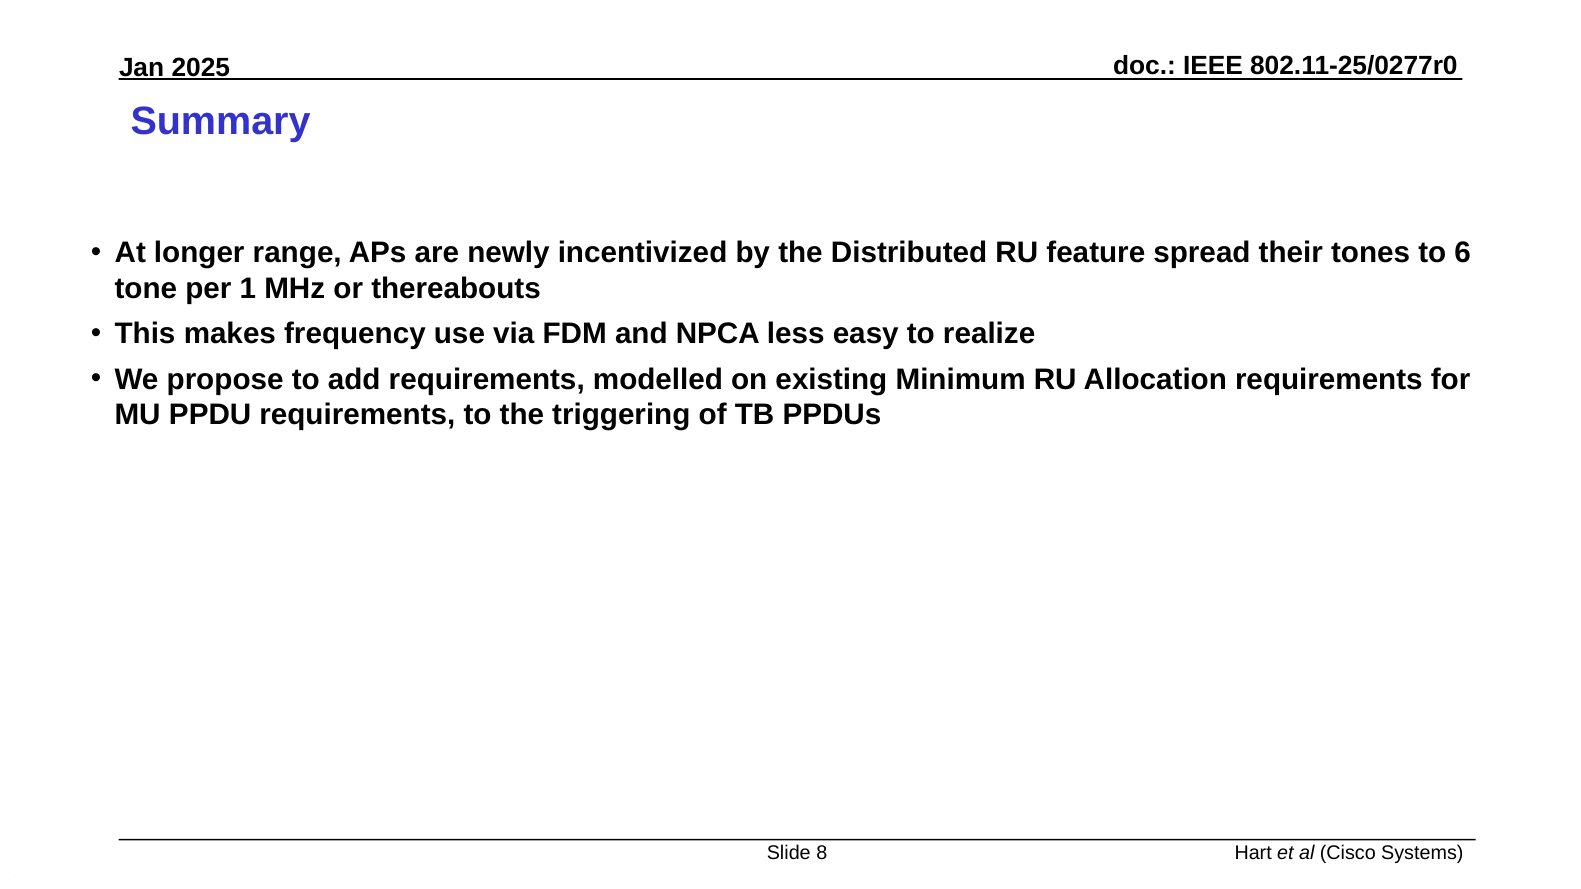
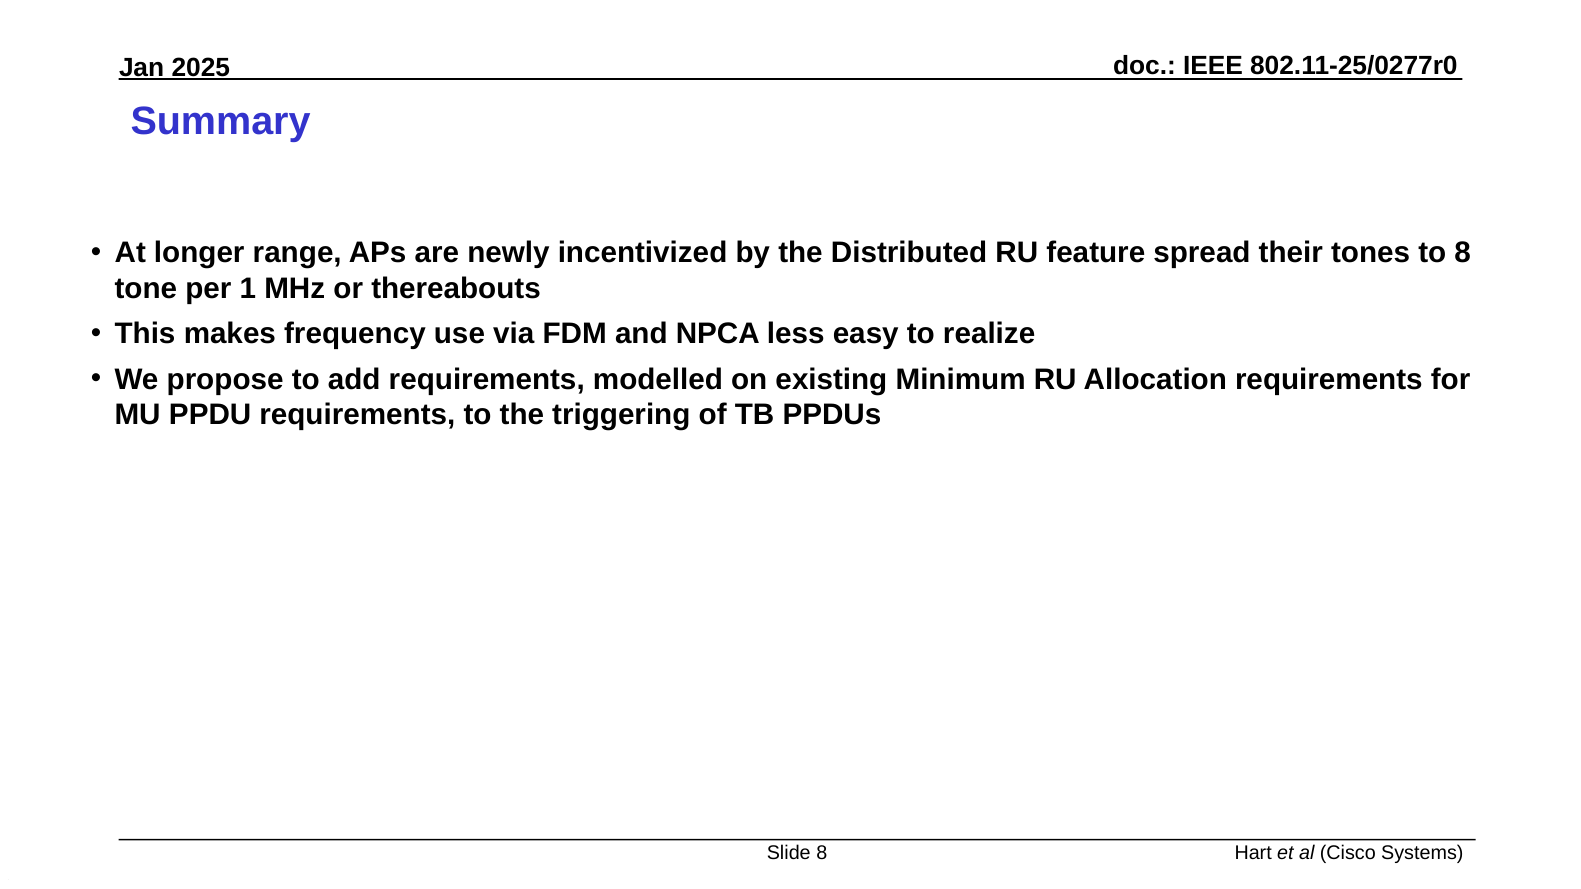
to 6: 6 -> 8
